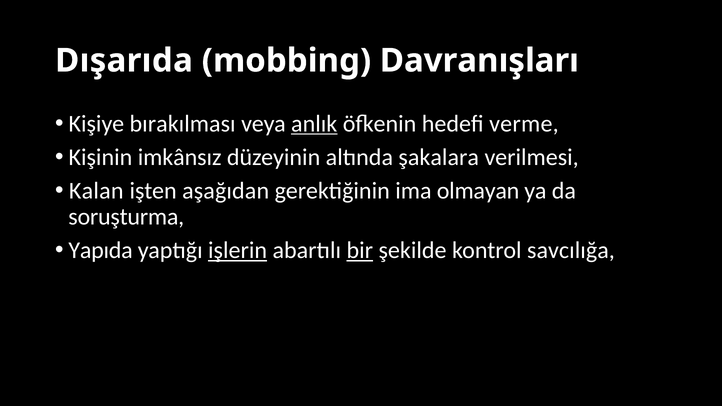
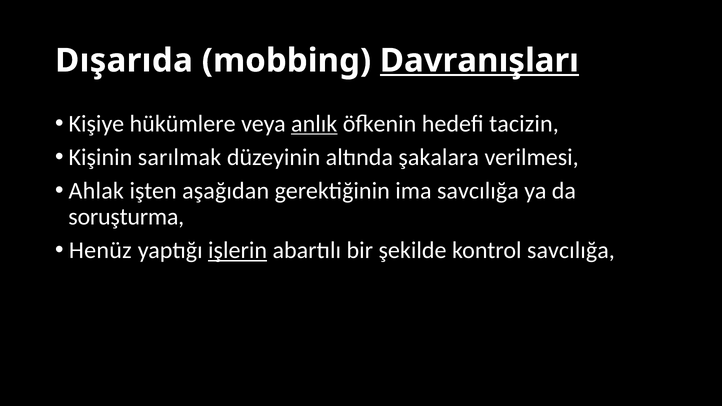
Davranışları underline: none -> present
bırakılması: bırakılması -> hükümlere
verme: verme -> tacizin
imkânsız: imkânsız -> sarılmak
Kalan: Kalan -> Ahlak
ima olmayan: olmayan -> savcılığa
Yapıda: Yapıda -> Henüz
bir underline: present -> none
